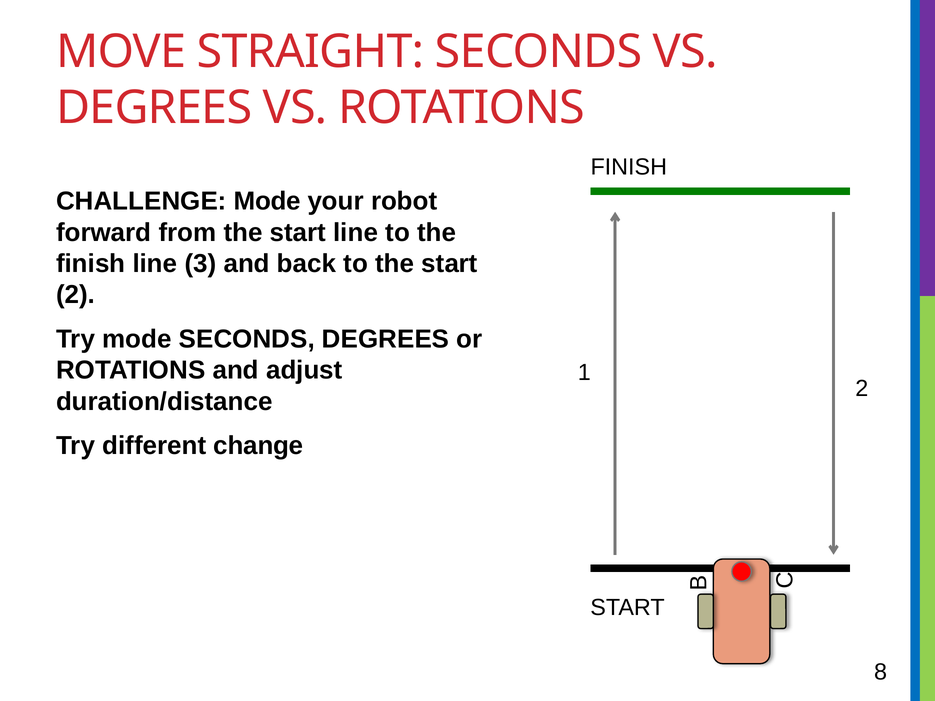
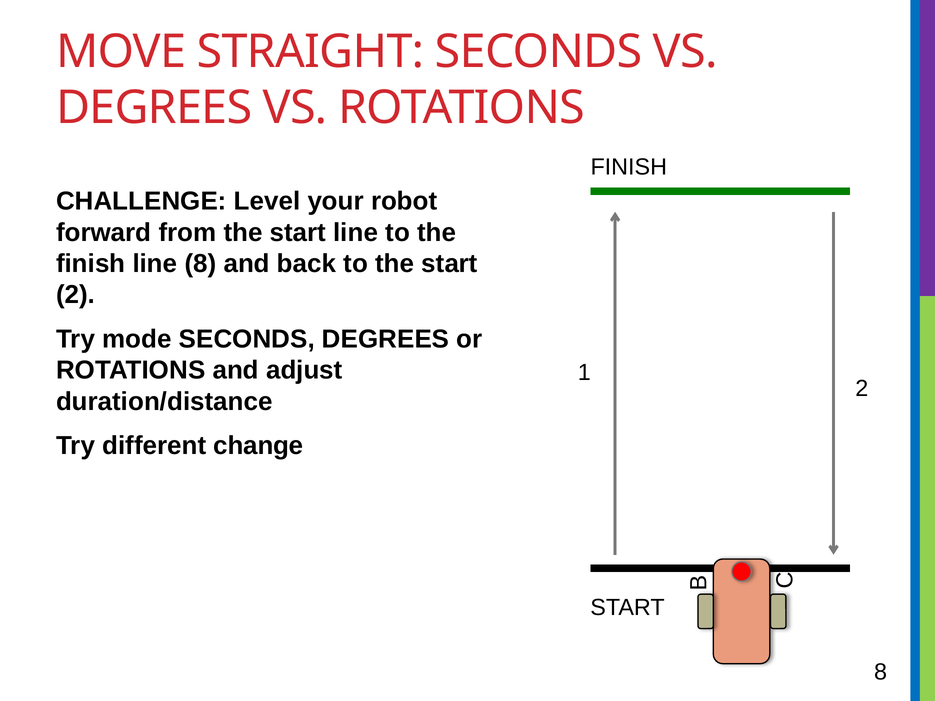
CHALLENGE Mode: Mode -> Level
line 3: 3 -> 8
